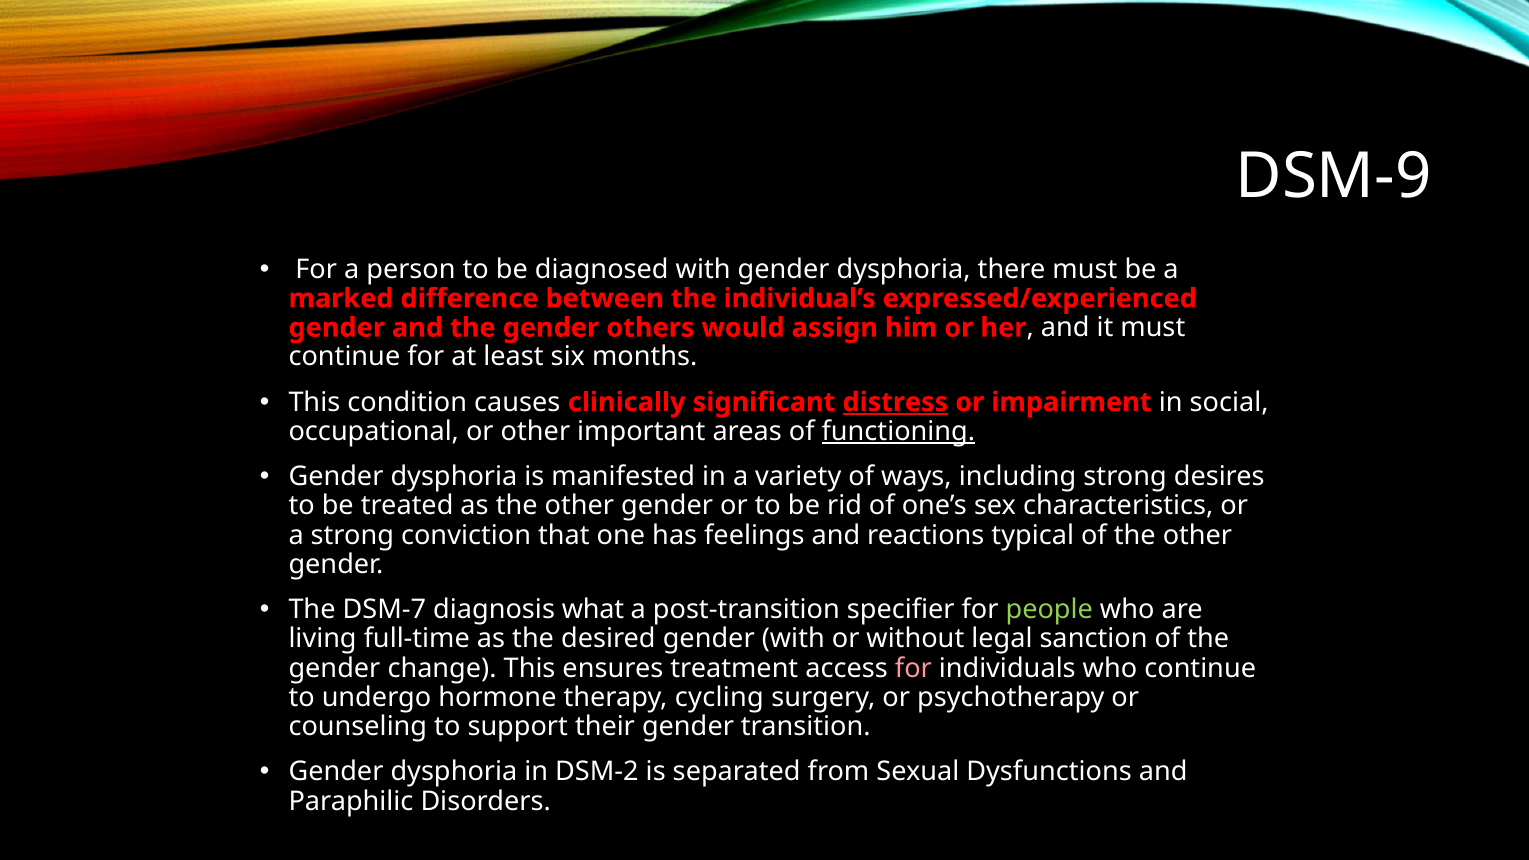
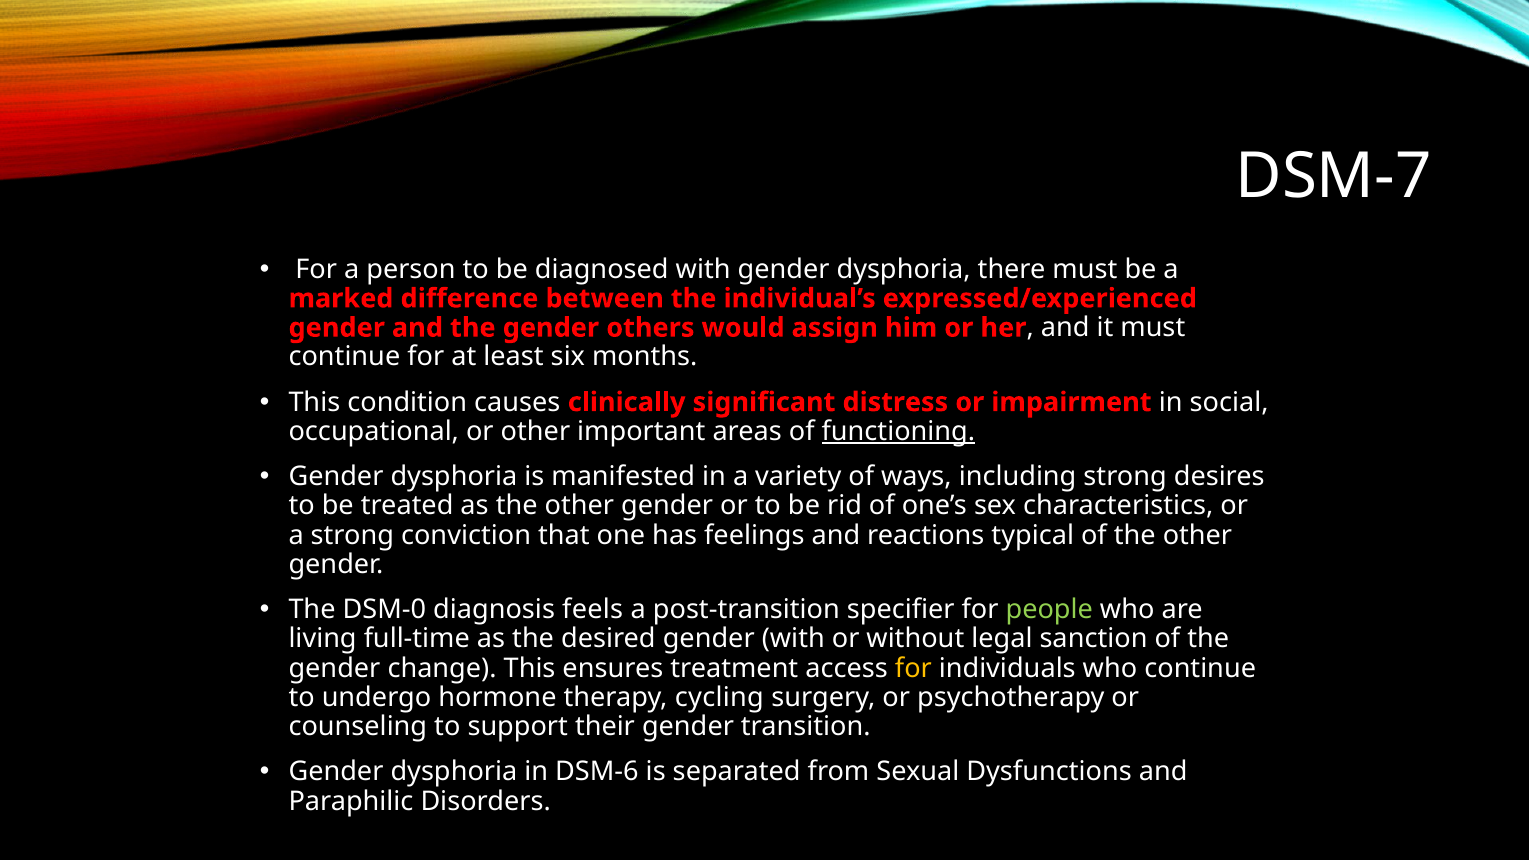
DSM-9: DSM-9 -> DSM-7
distress underline: present -> none
DSM-7: DSM-7 -> DSM-0
what: what -> feels
for at (913, 668) colour: pink -> yellow
DSM-2: DSM-2 -> DSM-6
